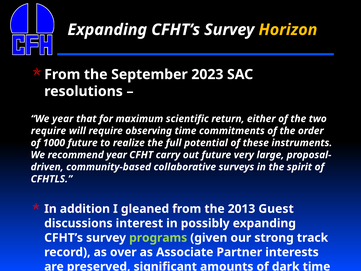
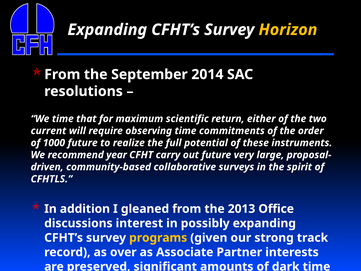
2023: 2023 -> 2014
We year: year -> time
require at (48, 131): require -> current
Guest: Guest -> Office
programs colour: light green -> yellow
